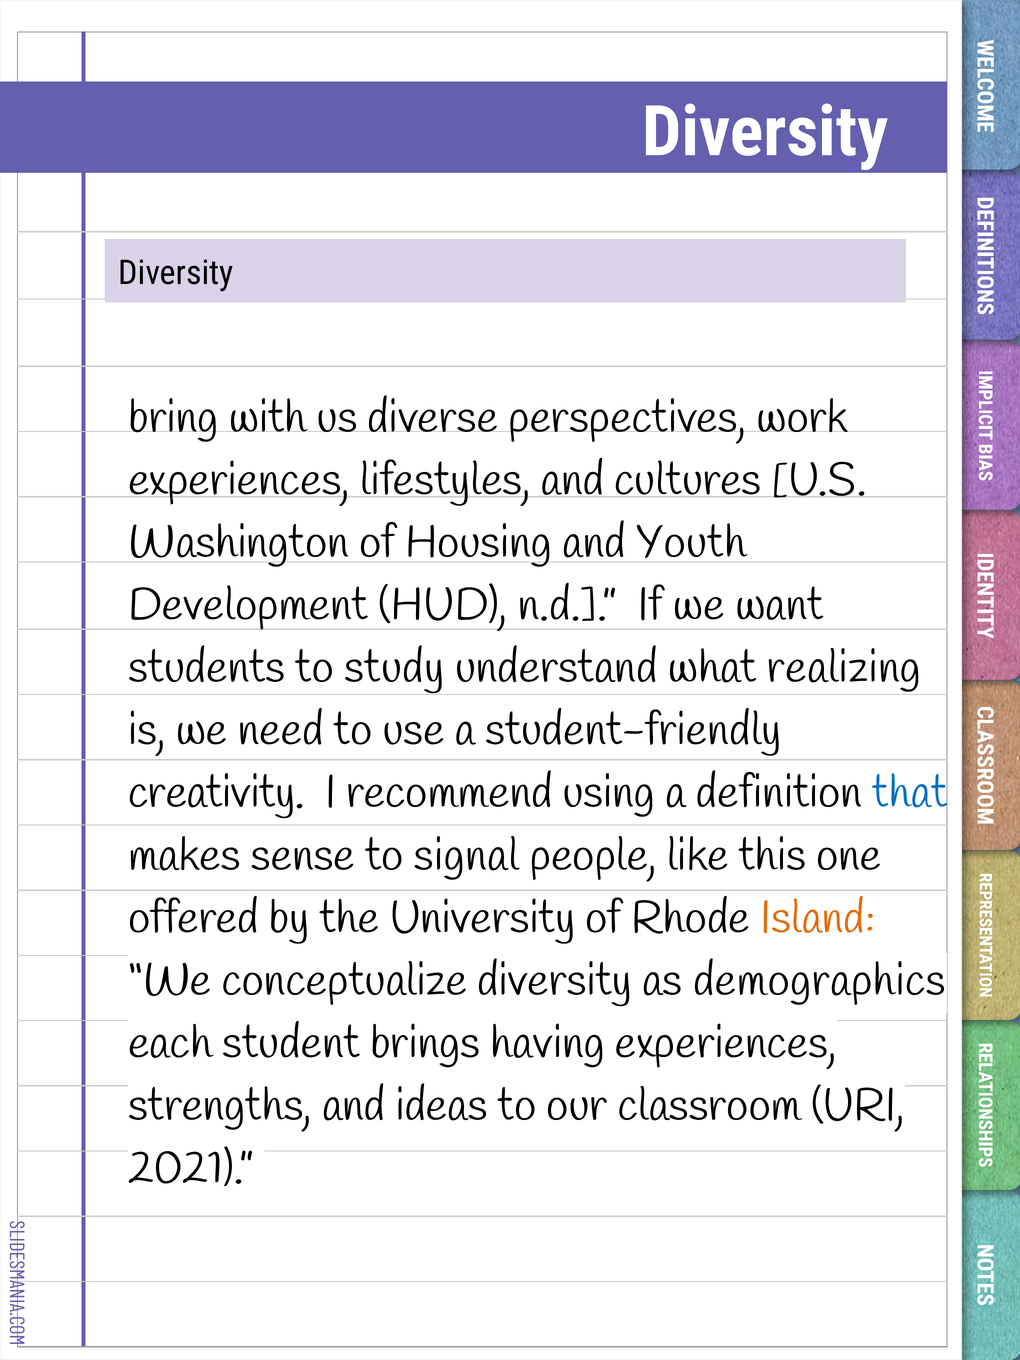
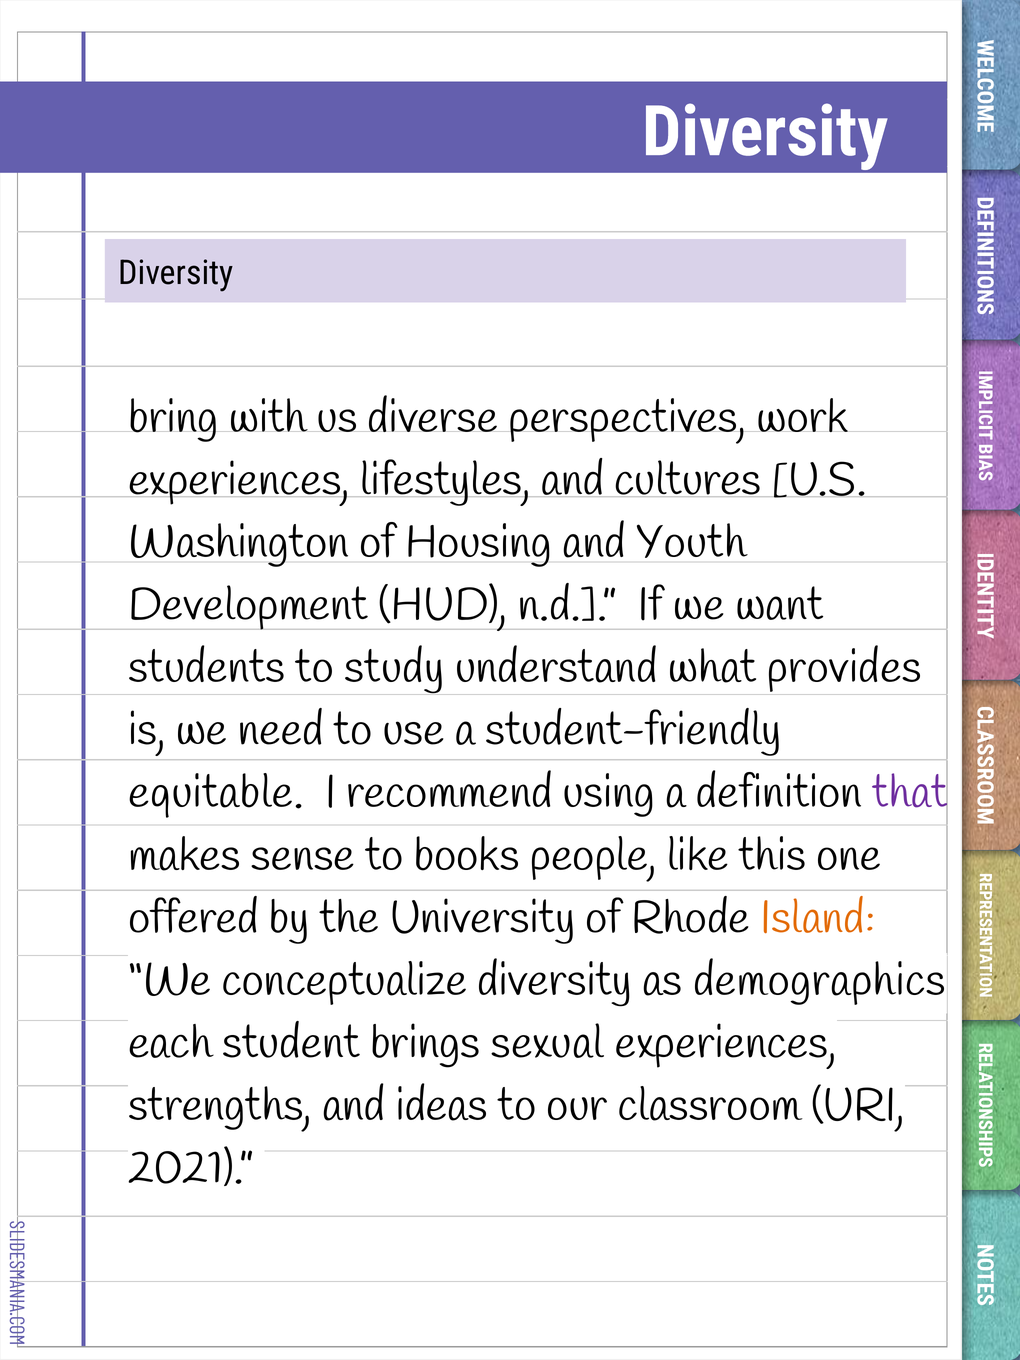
realizing: realizing -> provides
creativity: creativity -> equitable
that colour: blue -> purple
signal: signal -> books
having: having -> sexual
